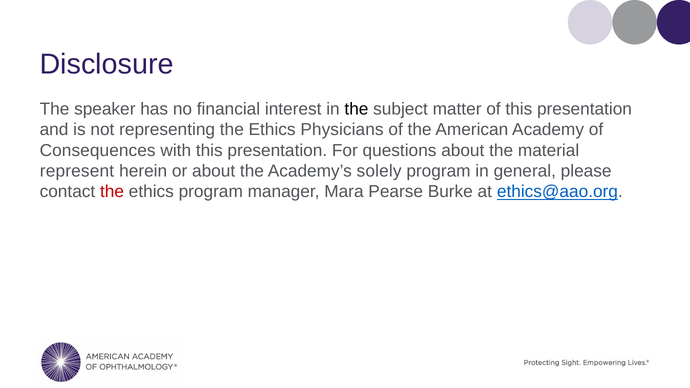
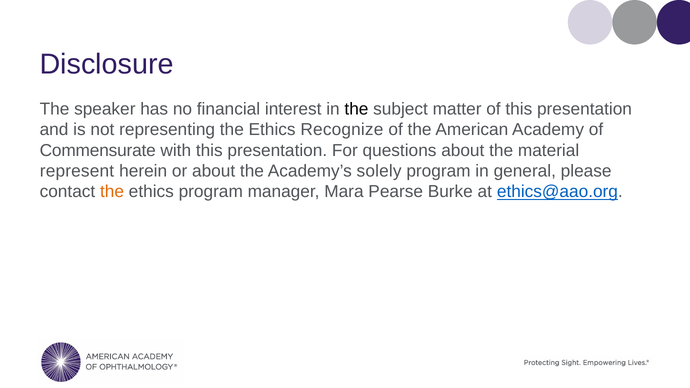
Physicians: Physicians -> Recognize
Consequences: Consequences -> Commensurate
the at (112, 192) colour: red -> orange
